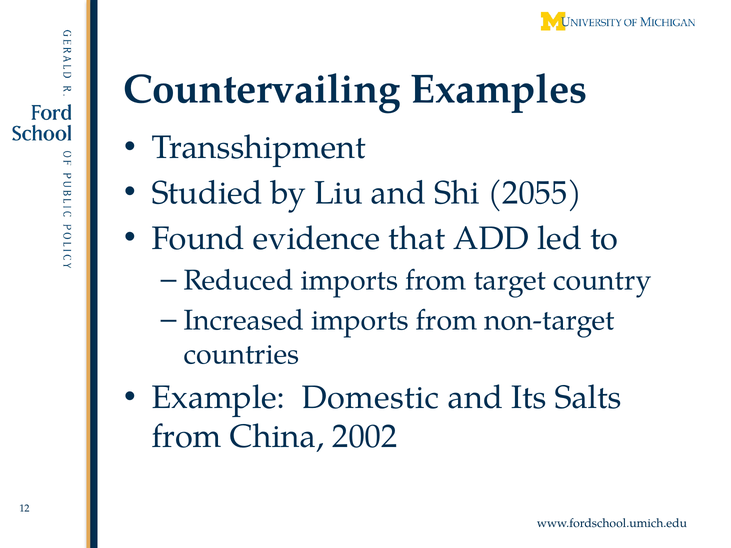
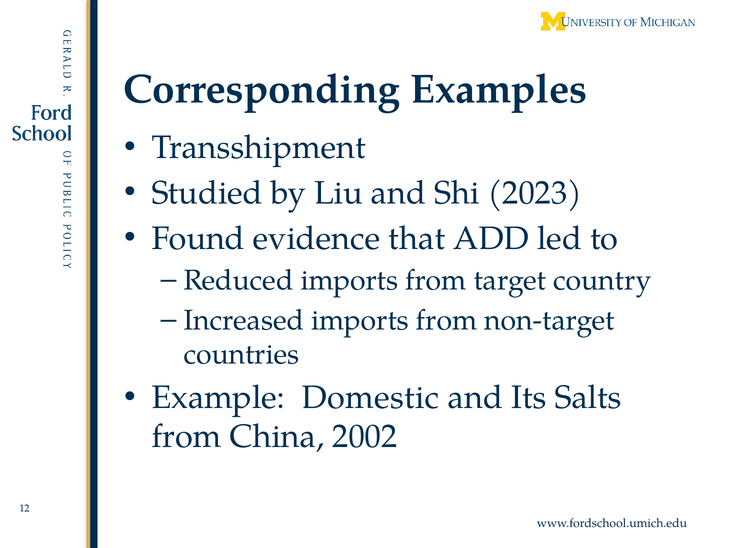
Countervailing: Countervailing -> Corresponding
2055: 2055 -> 2023
